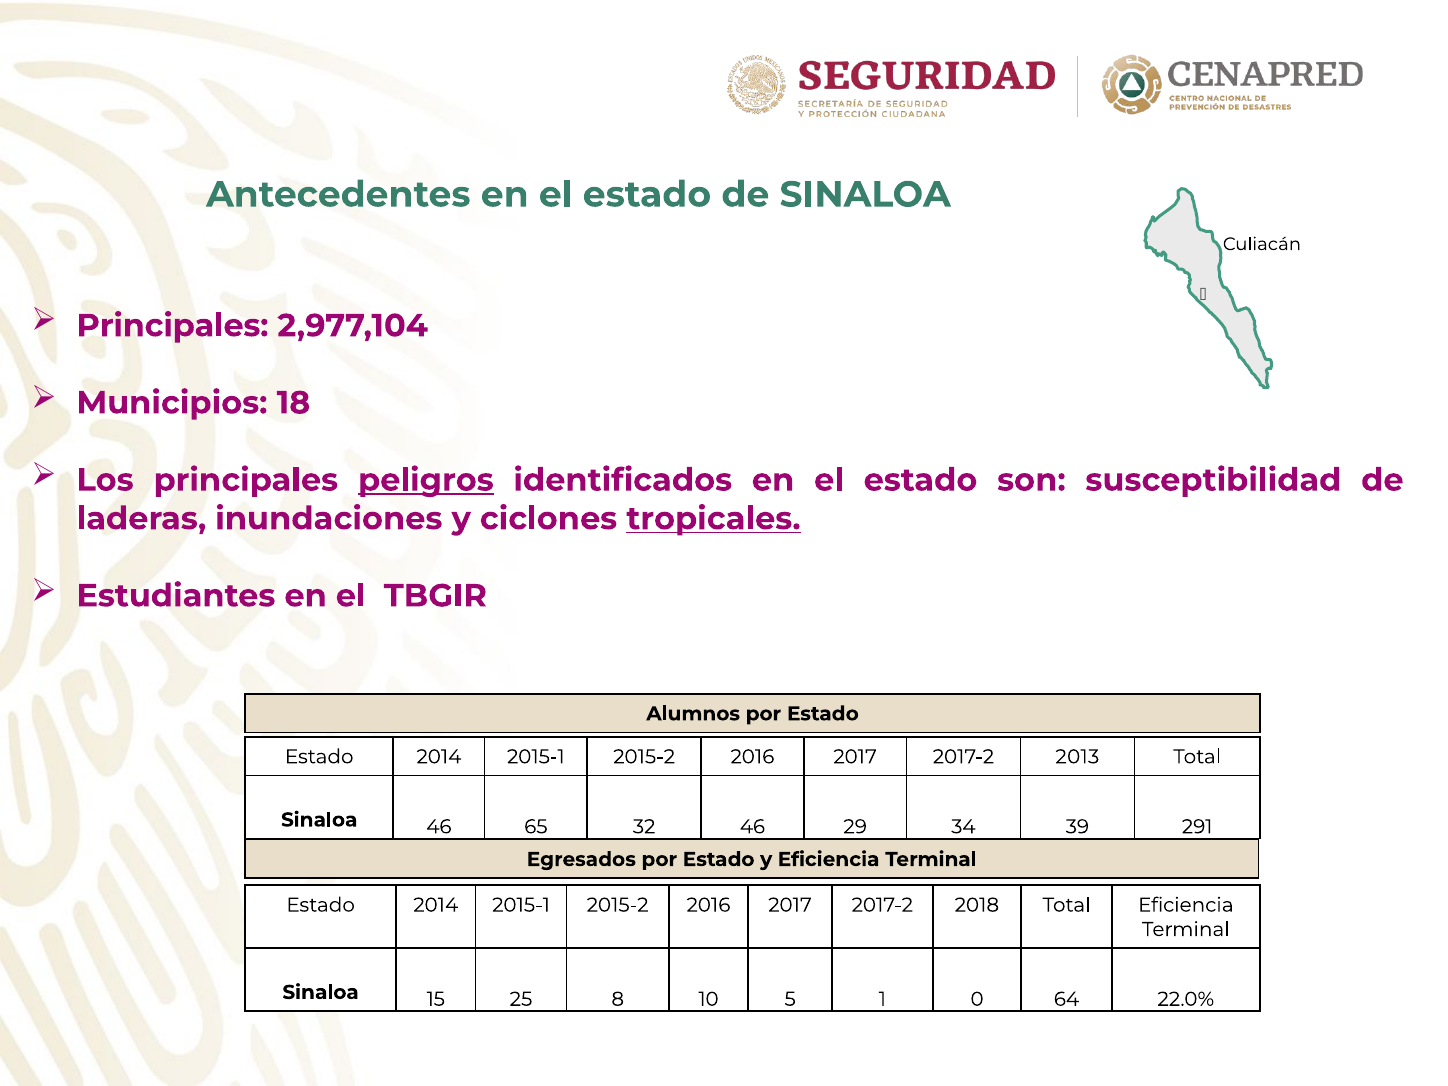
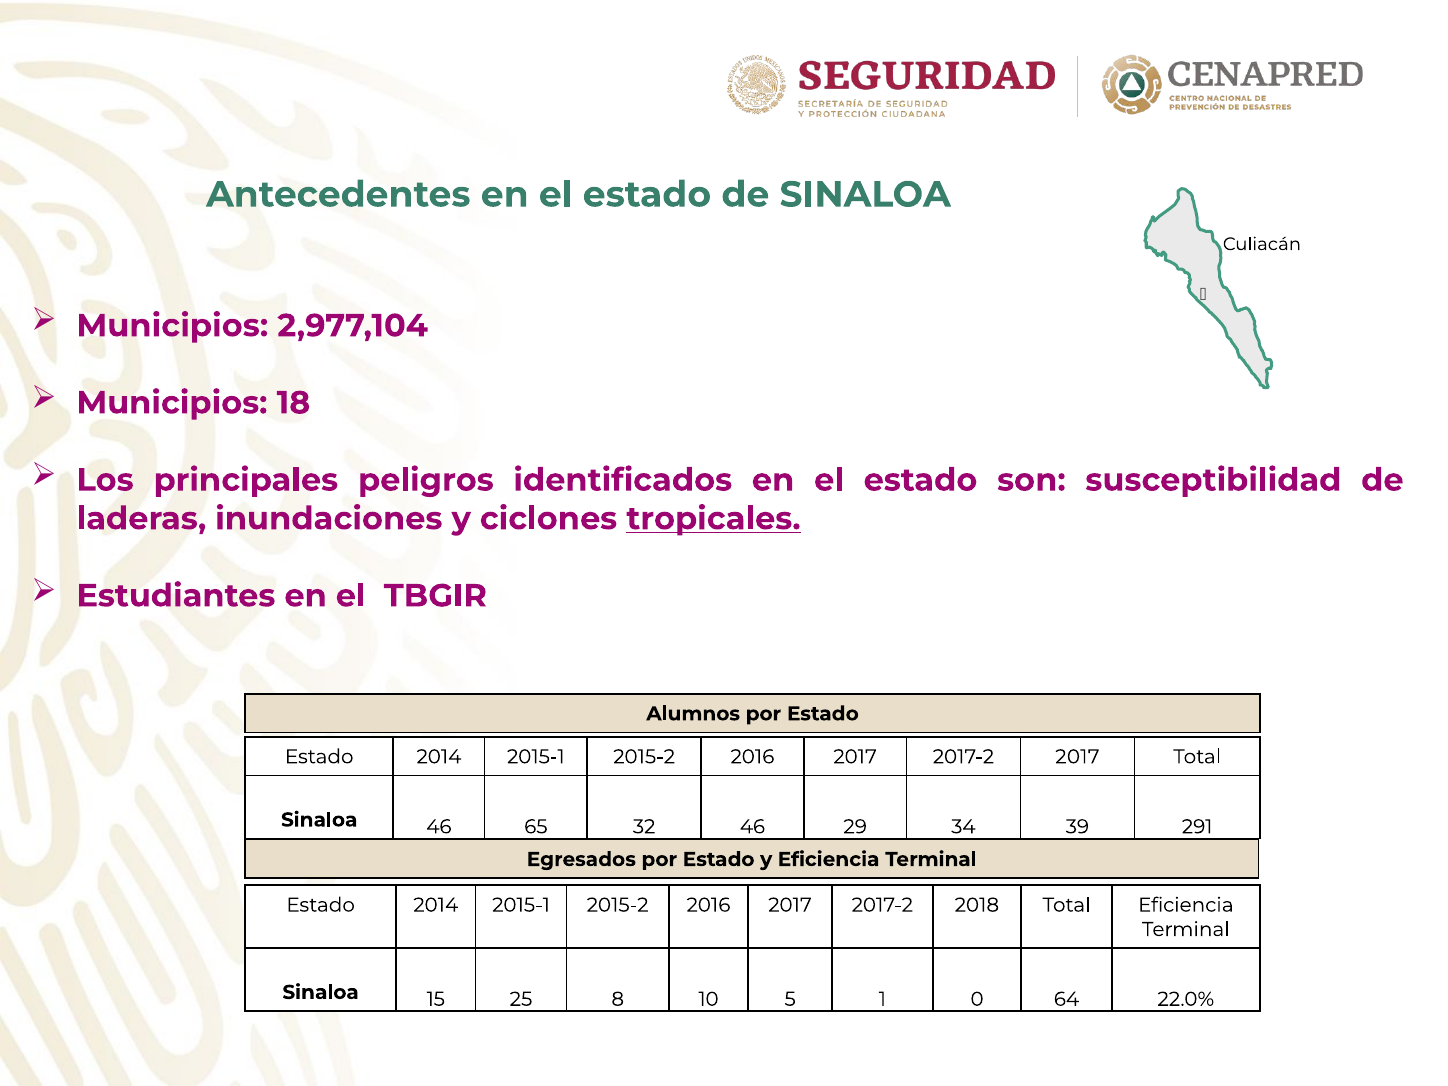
Principales at (173, 326): Principales -> Municipios
peligros underline: present -> none
2017-2 2013: 2013 -> 2017
